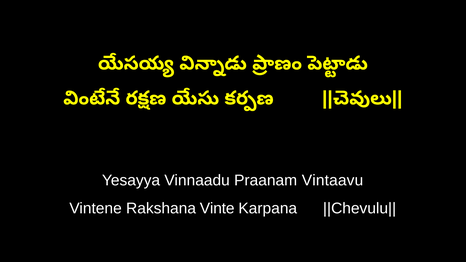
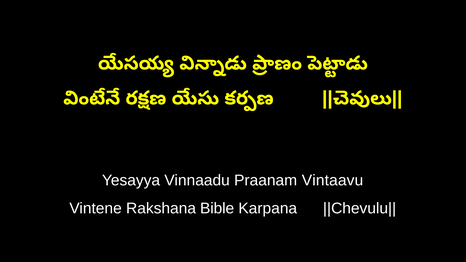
Vinte: Vinte -> Bible
